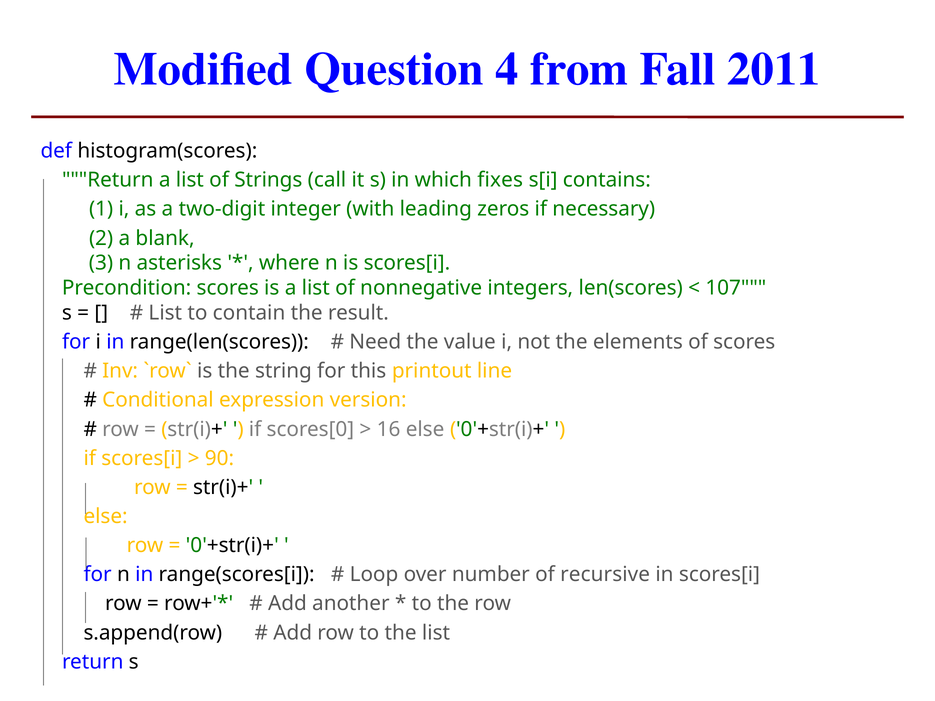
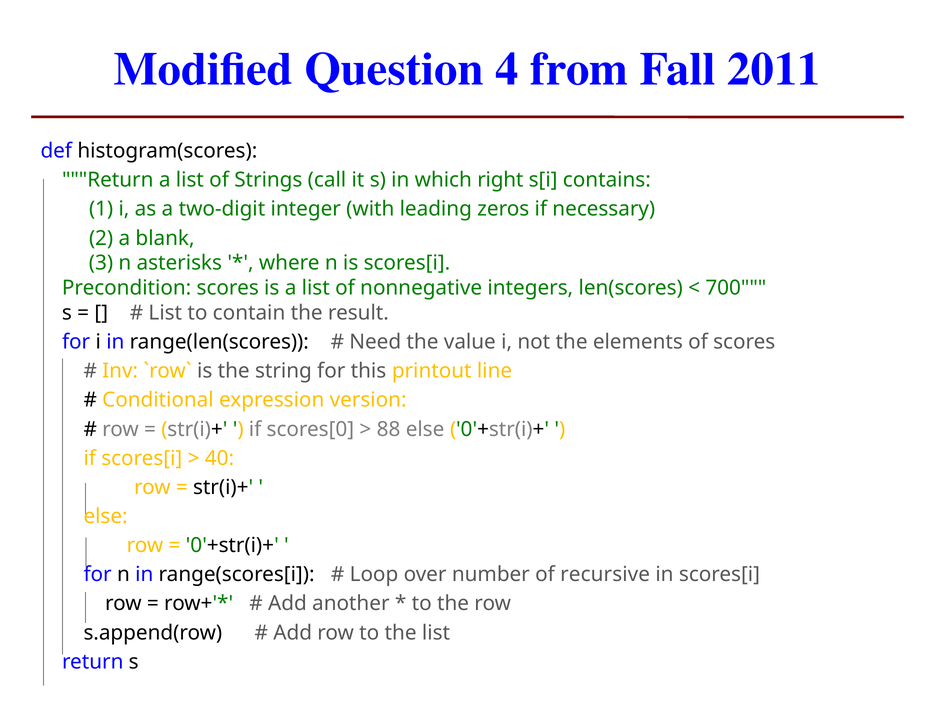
fixes: fixes -> right
107: 107 -> 700
16: 16 -> 88
90: 90 -> 40
